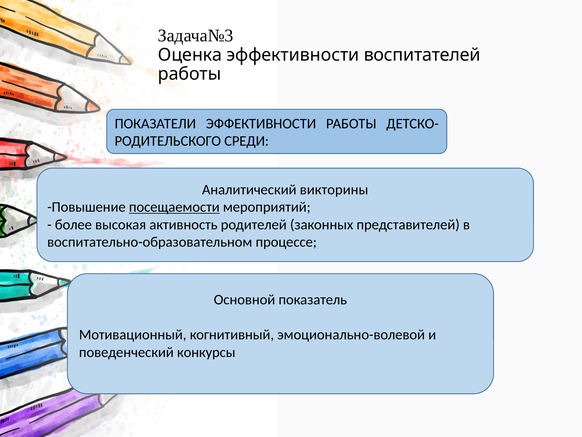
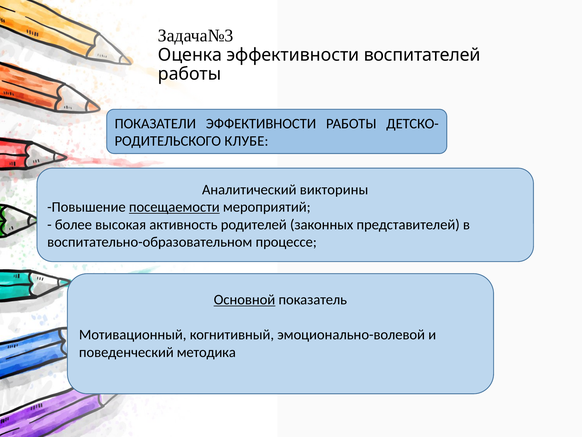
СРЕДИ: СРЕДИ -> КЛУБЕ
Основной underline: none -> present
конкурсы: конкурсы -> методика
